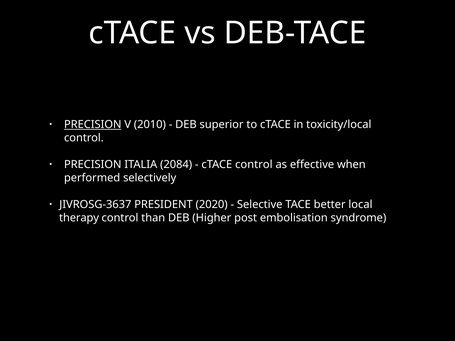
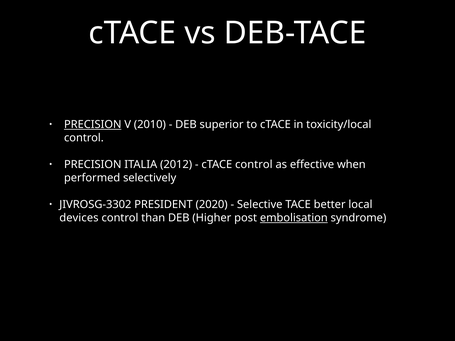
2084: 2084 -> 2012
JIVROSG-3637: JIVROSG-3637 -> JIVROSG-3302
therapy: therapy -> devices
embolisation underline: none -> present
